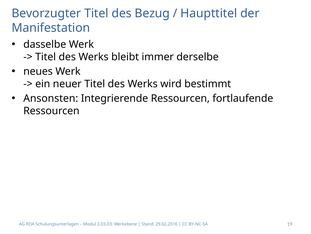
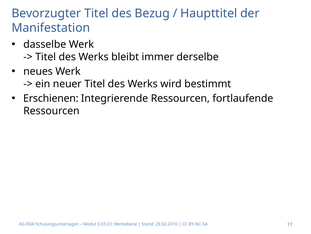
Ansonsten: Ansonsten -> Erschienen
